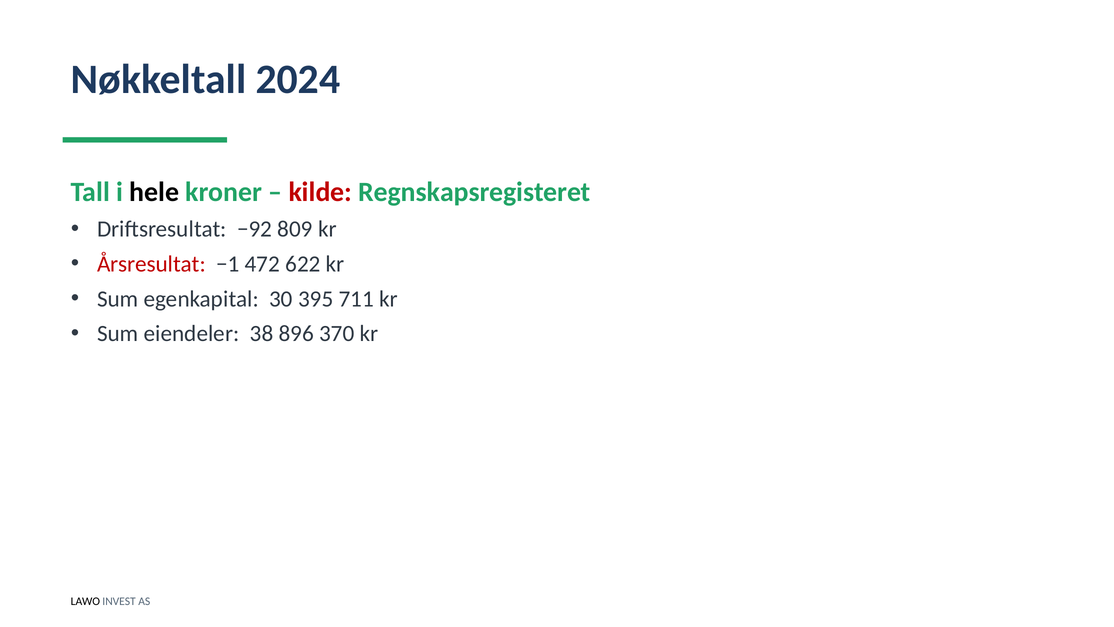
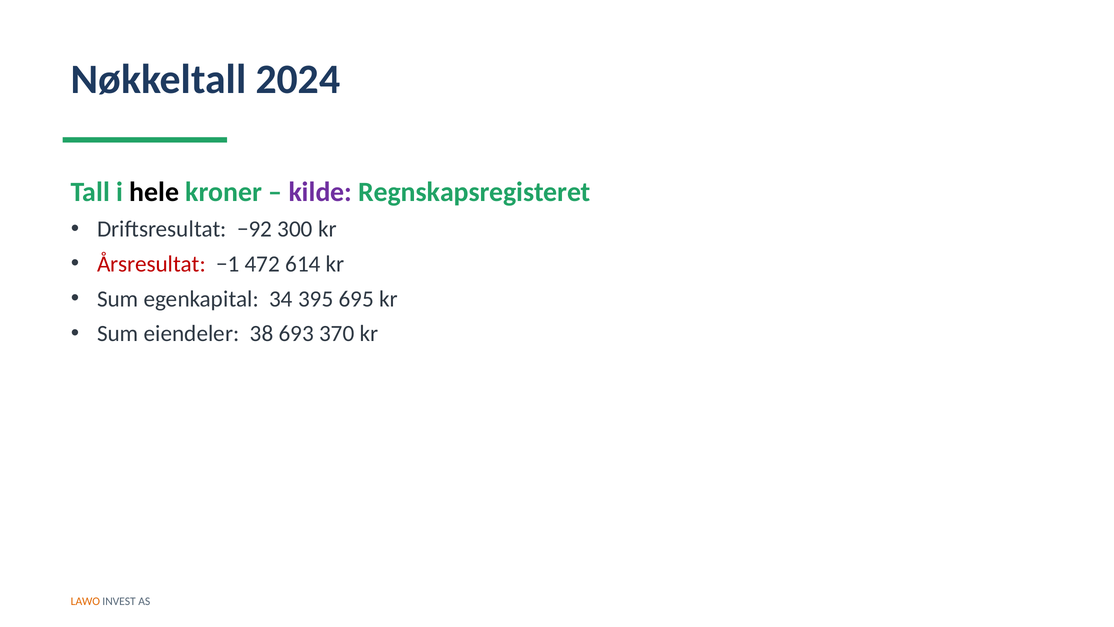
kilde colour: red -> purple
809: 809 -> 300
622: 622 -> 614
30: 30 -> 34
711: 711 -> 695
896: 896 -> 693
LAWO colour: black -> orange
